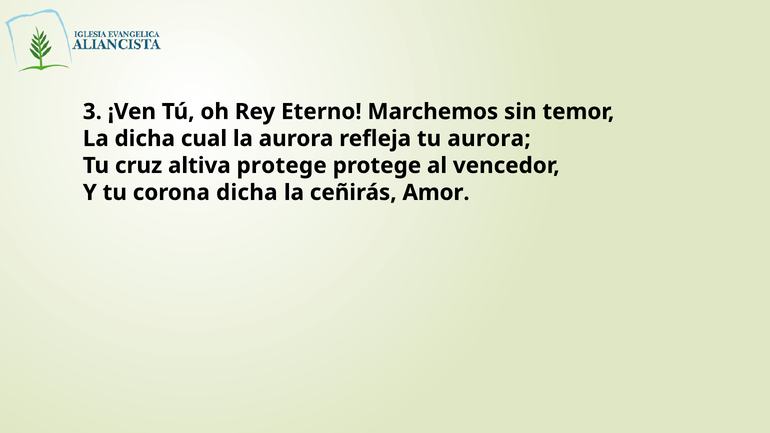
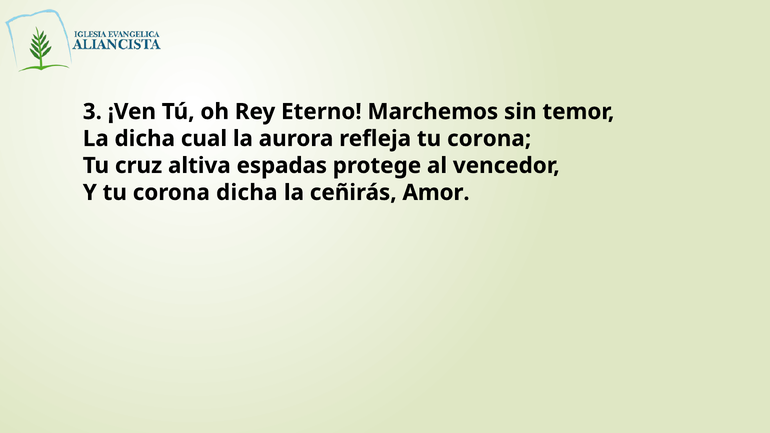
refleja tu aurora: aurora -> corona
altiva protege: protege -> espadas
